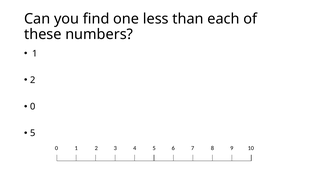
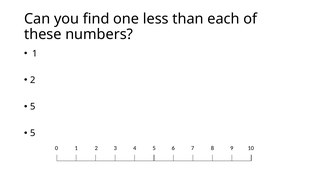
0 at (33, 106): 0 -> 5
